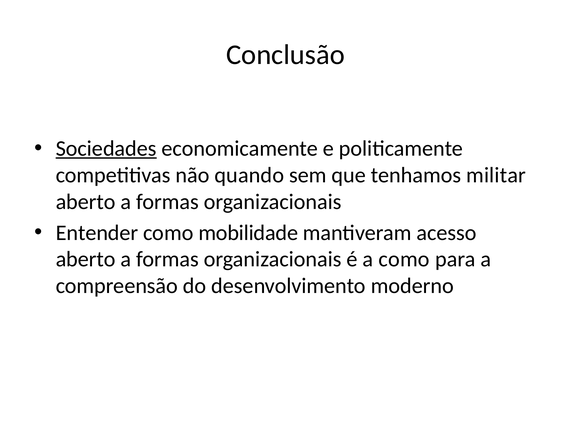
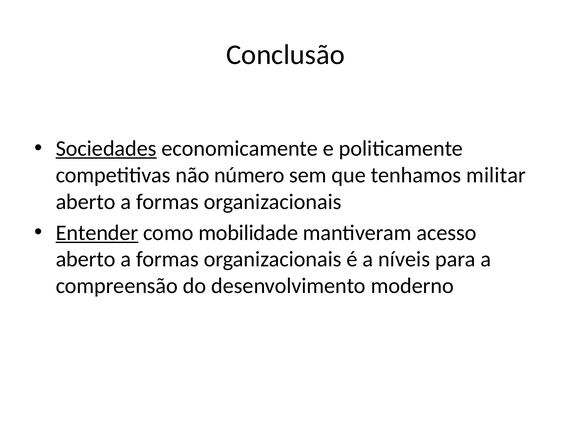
quando: quando -> número
Entender underline: none -> present
a como: como -> níveis
